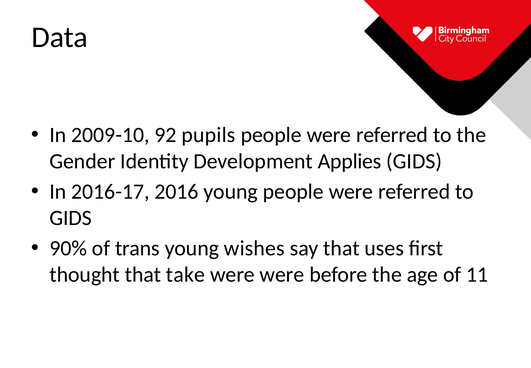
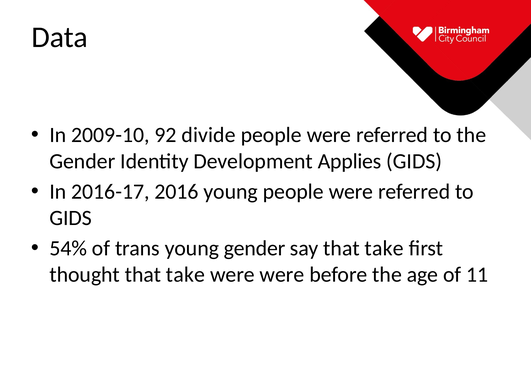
pupils: pupils -> divide
90%: 90% -> 54%
young wishes: wishes -> gender
say that uses: uses -> take
